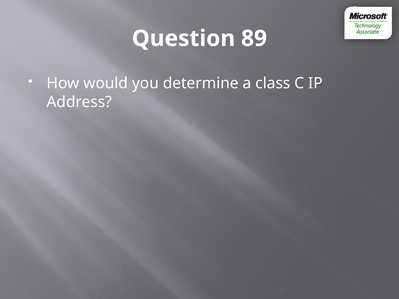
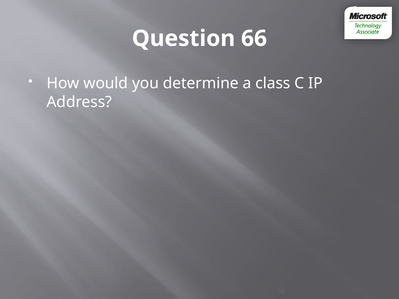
89: 89 -> 66
